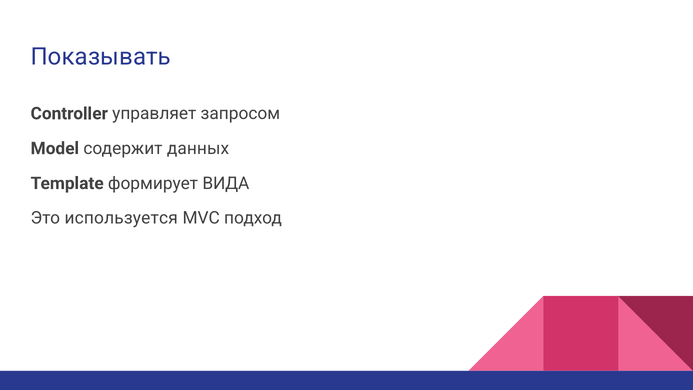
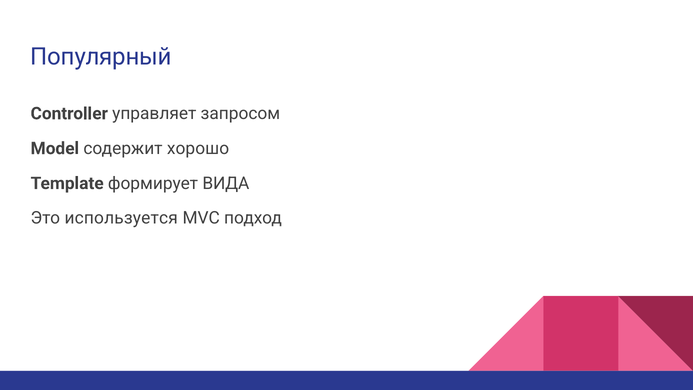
Показывать: Показывать -> Популярный
данных: данных -> хорошо
